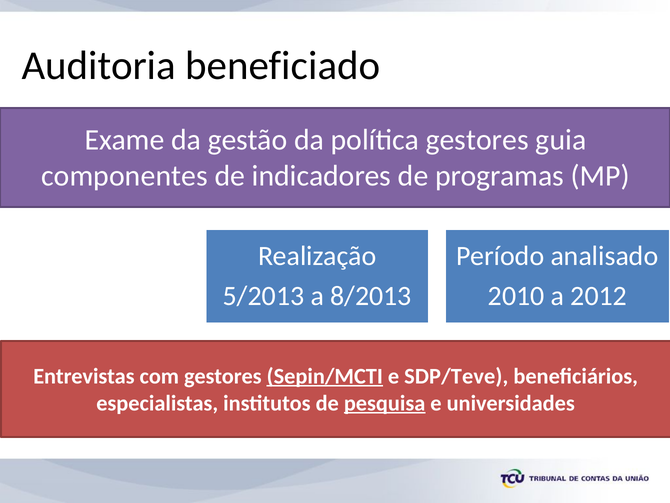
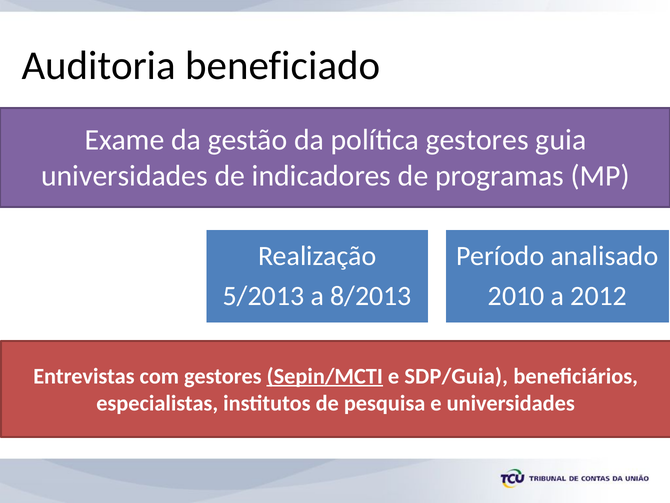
componentes at (124, 176): componentes -> universidades
SDP/Teve: SDP/Teve -> SDP/Guia
pesquisa underline: present -> none
